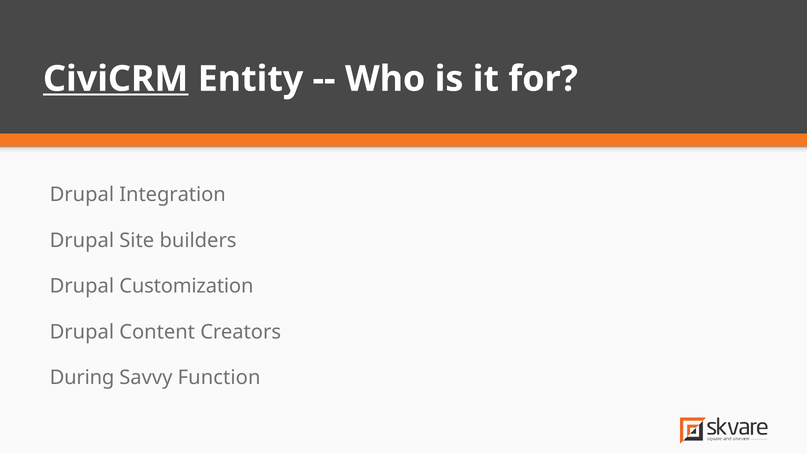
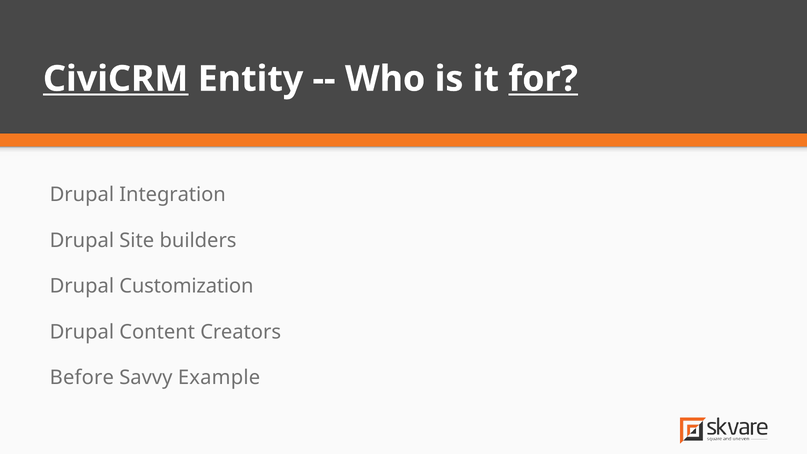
for underline: none -> present
During: During -> Before
Function: Function -> Example
